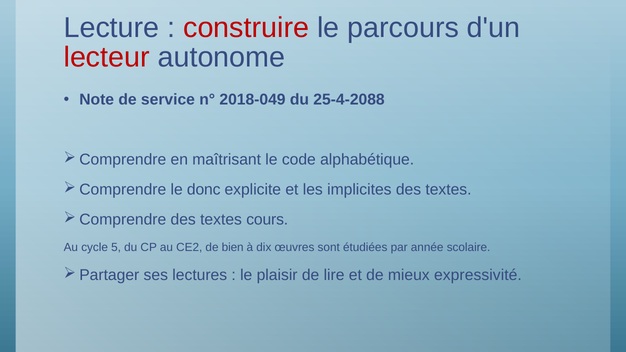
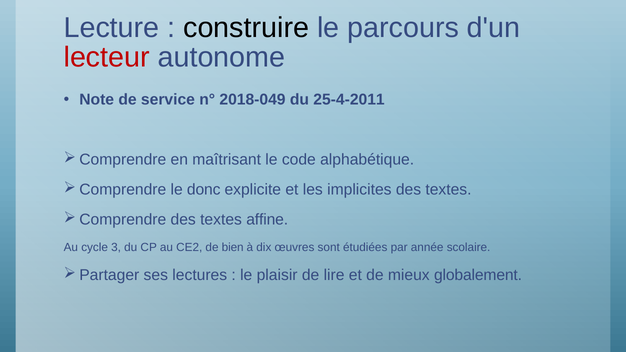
construire colour: red -> black
25-4-2088: 25-4-2088 -> 25-4-2011
cours: cours -> affine
5: 5 -> 3
expressivité: expressivité -> globalement
